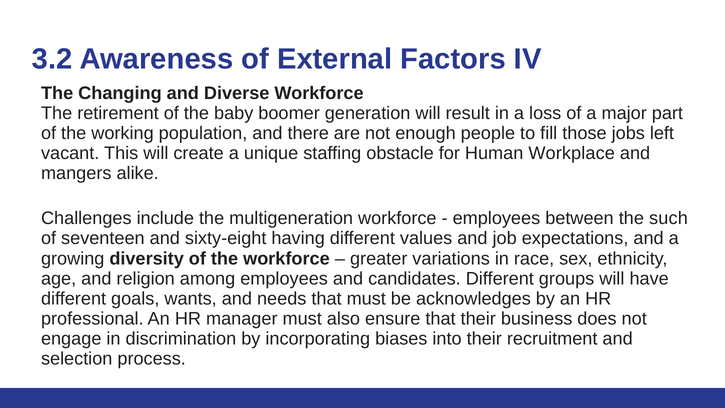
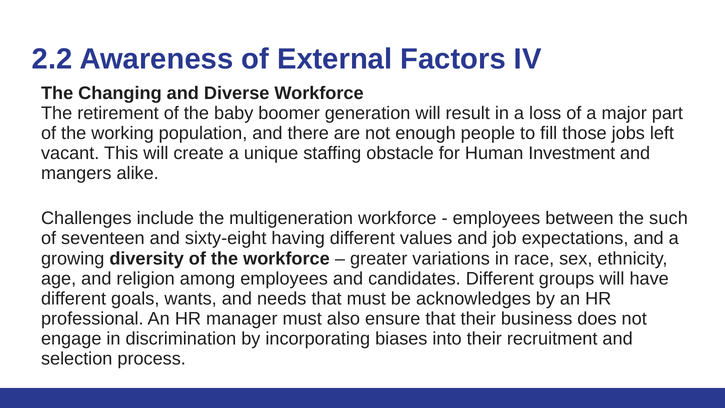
3.2: 3.2 -> 2.2
Workplace: Workplace -> Investment
